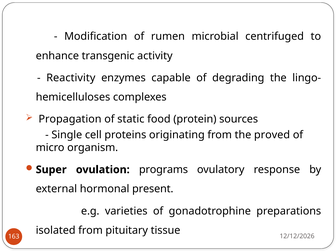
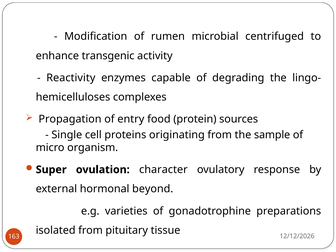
static: static -> entry
proved: proved -> sample
programs: programs -> character
present: present -> beyond
